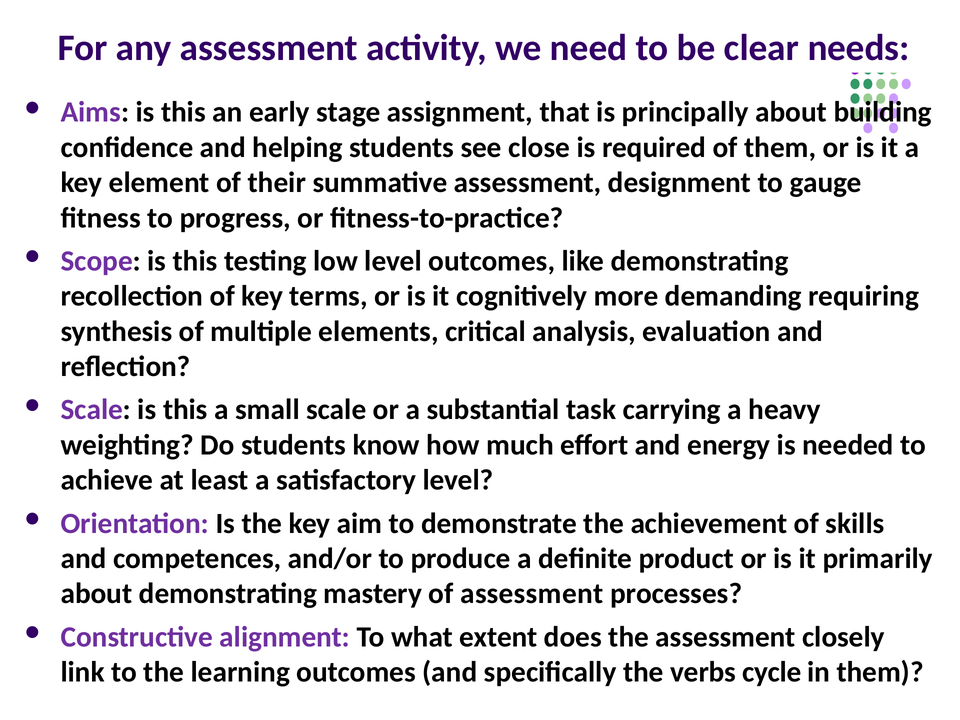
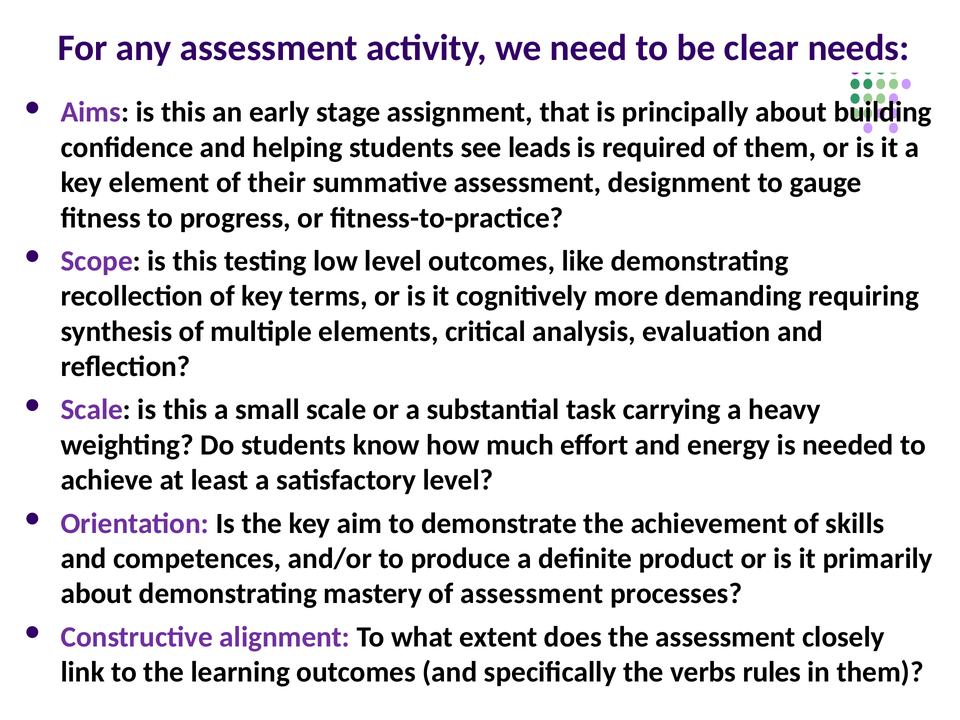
close: close -> leads
cycle: cycle -> rules
